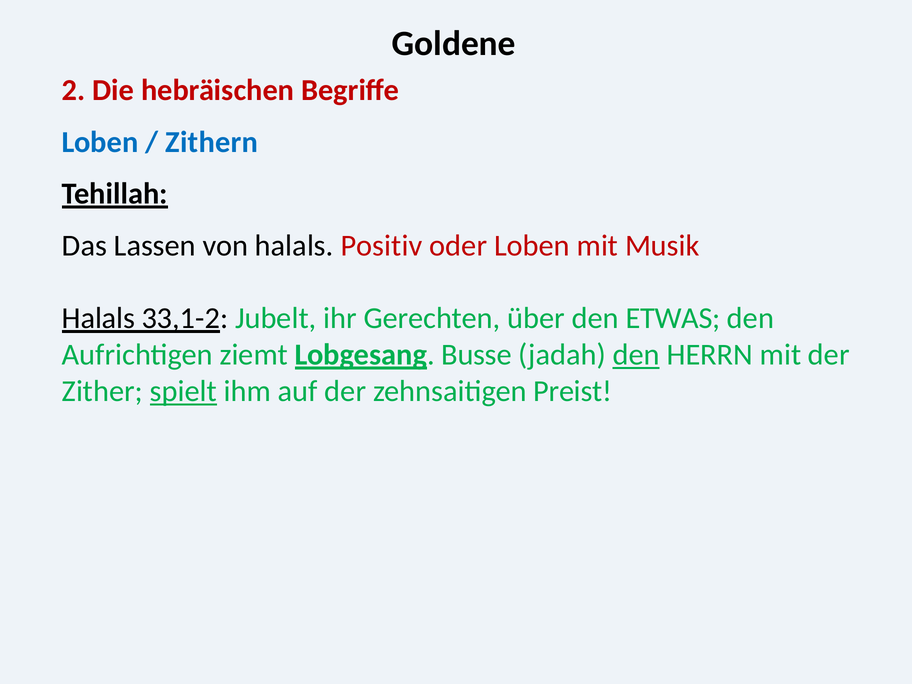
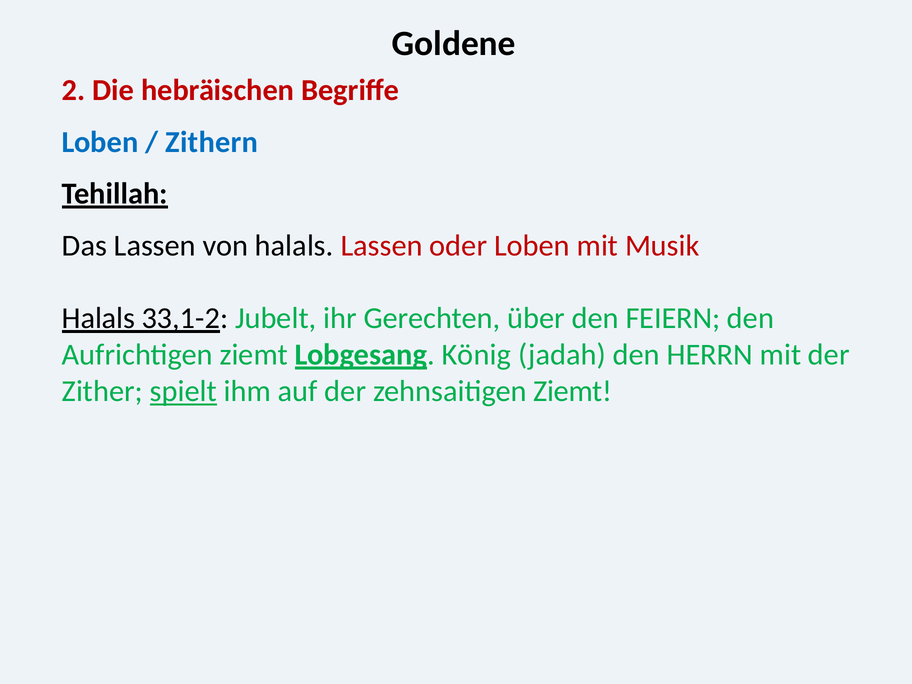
halals Positiv: Positiv -> Lassen
ETWAS: ETWAS -> FEIERN
Busse: Busse -> König
den at (636, 355) underline: present -> none
zehnsaitigen Preist: Preist -> Ziemt
